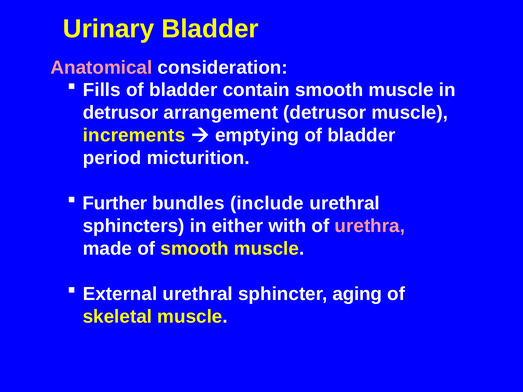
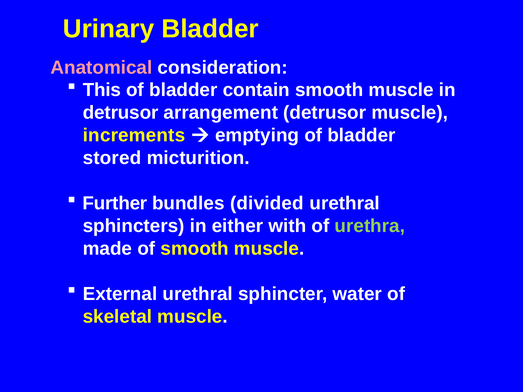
Fills: Fills -> This
period: period -> stored
include: include -> divided
urethra colour: pink -> light green
aging: aging -> water
